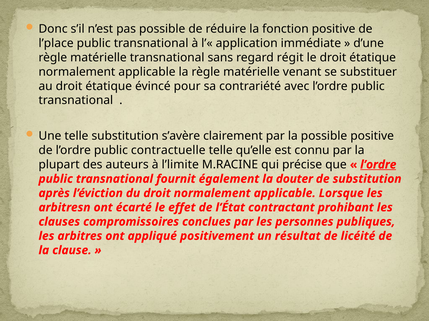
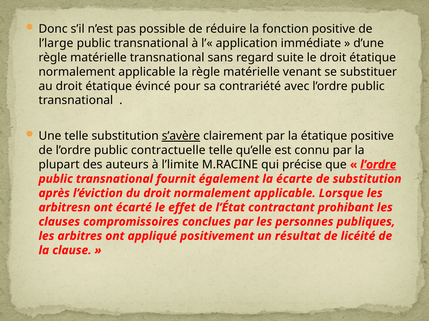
l’place: l’place -> l’large
régit: régit -> suite
s’avère underline: none -> present
la possible: possible -> étatique
douter: douter -> écarte
